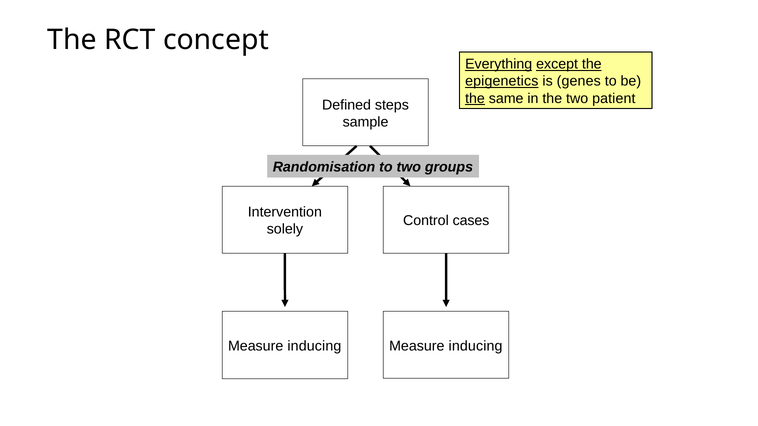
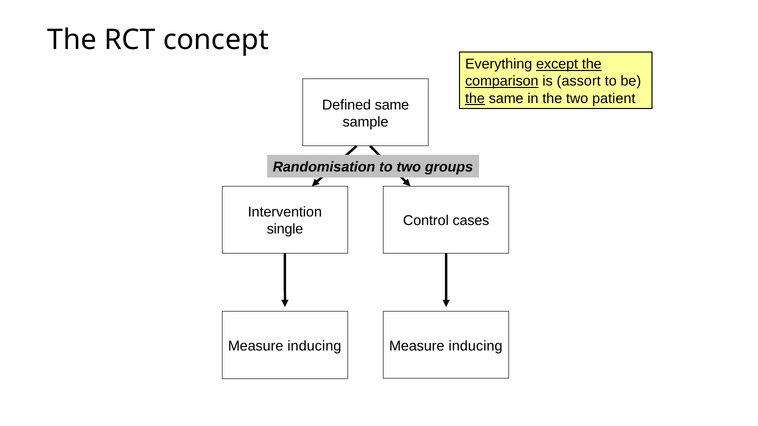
Everything underline: present -> none
epigenetics: epigenetics -> comparison
genes: genes -> assort
Defined steps: steps -> same
solely: solely -> single
